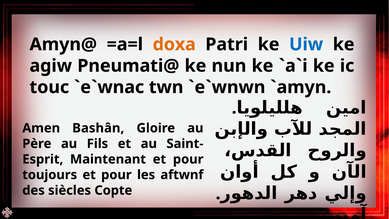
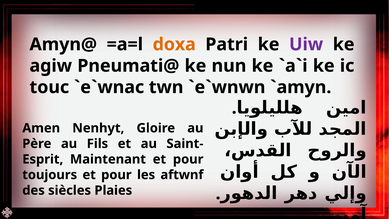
Uiw colour: blue -> purple
Bashân: Bashân -> Nenhyt
Copte: Copte -> Plaies
